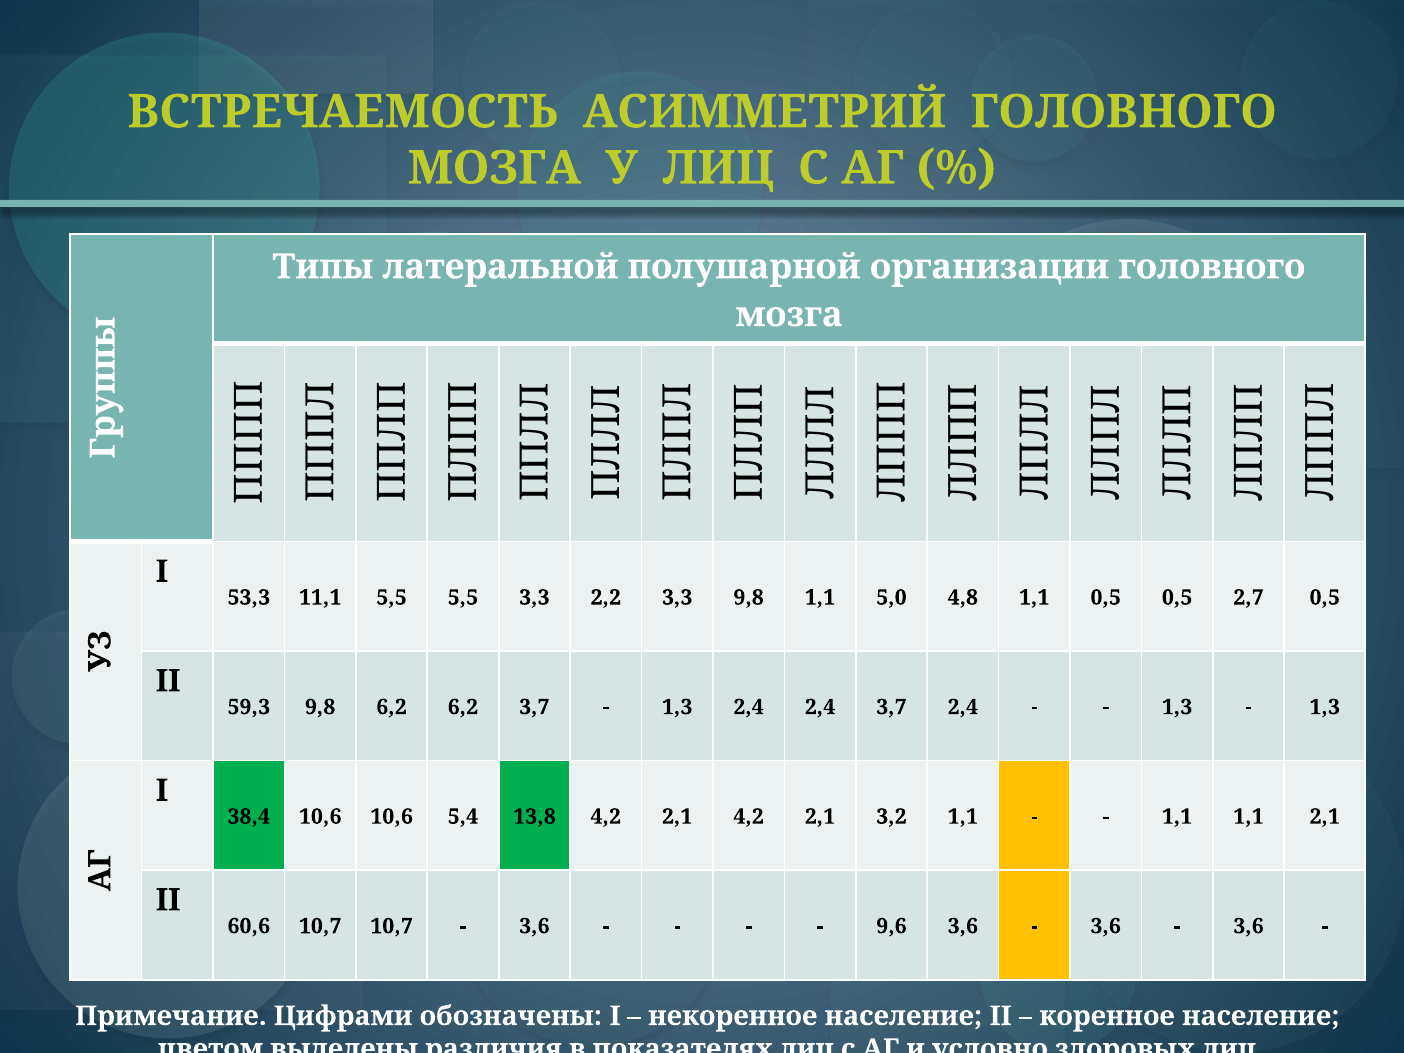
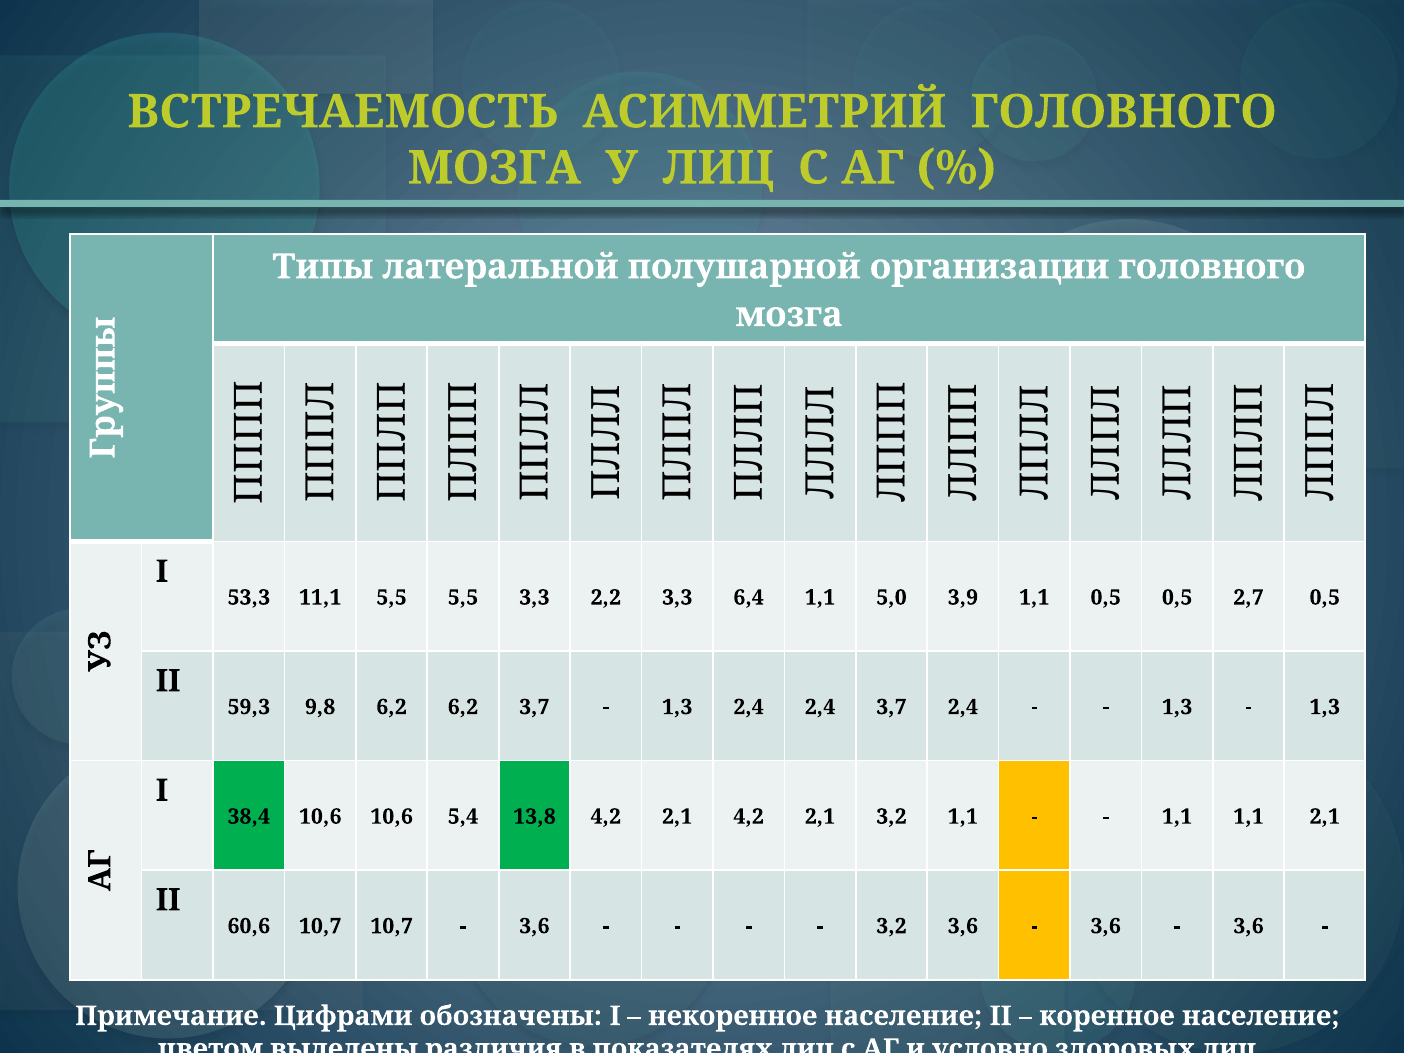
3,3 9,8: 9,8 -> 6,4
4,8: 4,8 -> 3,9
9,6 at (891, 926): 9,6 -> 3,2
